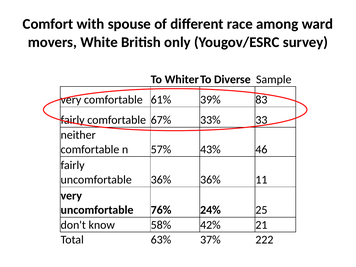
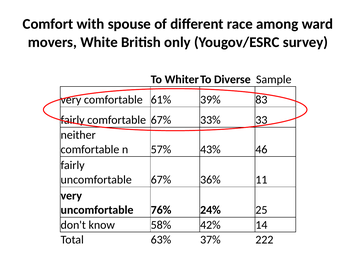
uncomfortable 36%: 36% -> 67%
21: 21 -> 14
